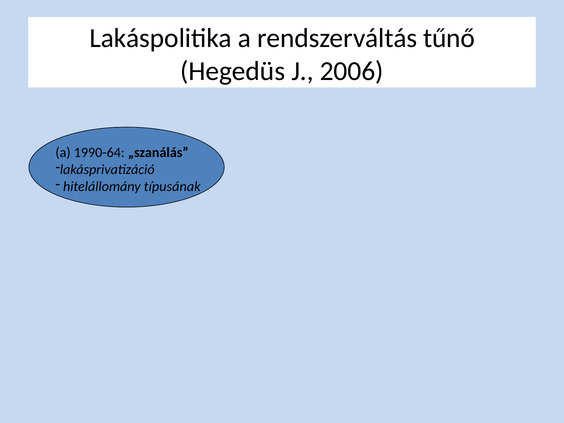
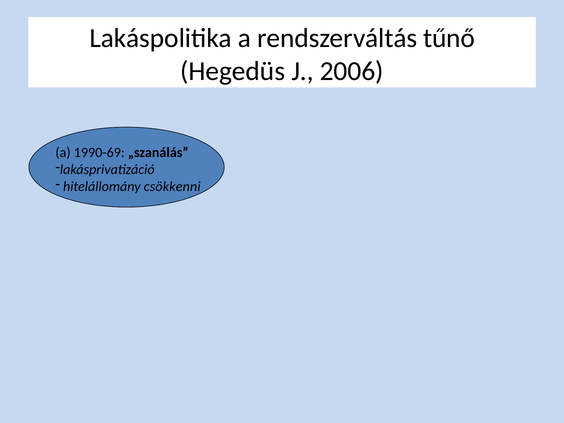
1990-64: 1990-64 -> 1990-69
típusának: típusának -> csökkenni
